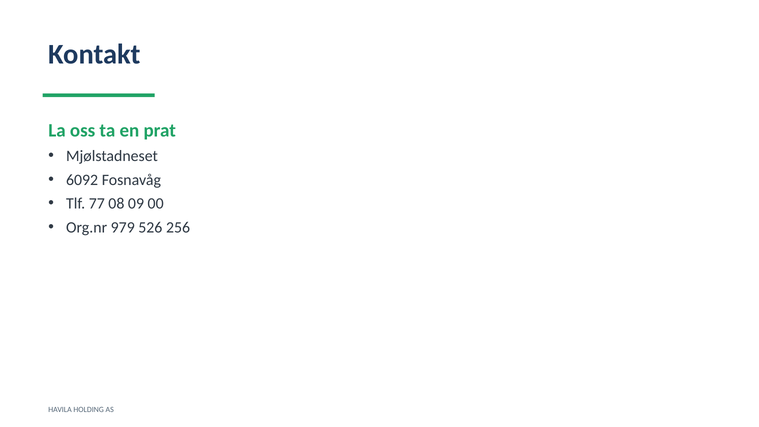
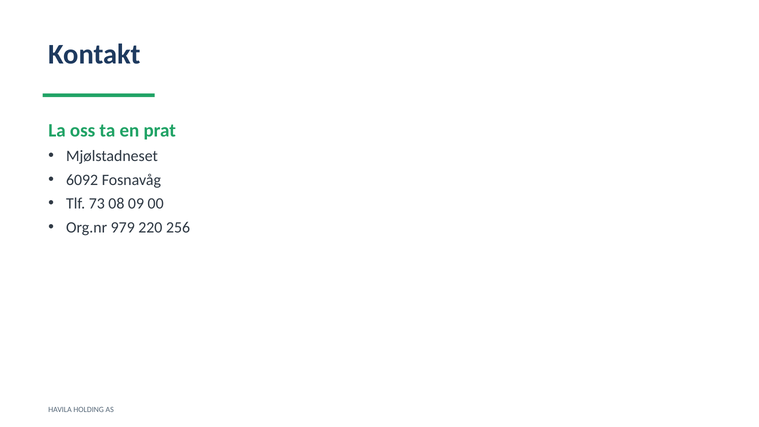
77: 77 -> 73
526: 526 -> 220
